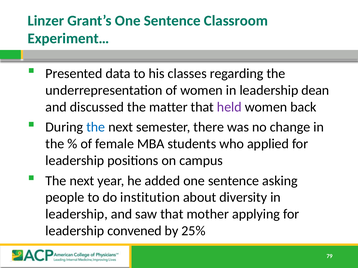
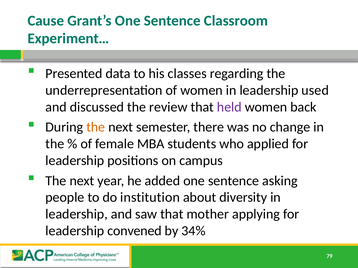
Linzer: Linzer -> Cause
dean: dean -> used
matter: matter -> review
the at (96, 127) colour: blue -> orange
25%: 25% -> 34%
